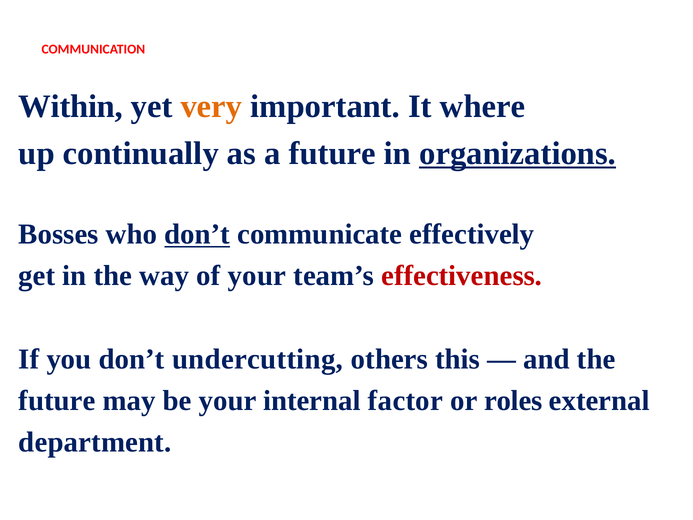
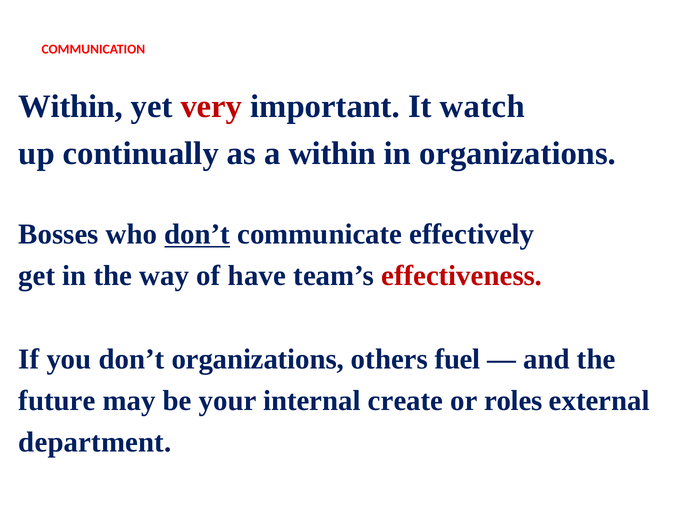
very colour: orange -> red
where: where -> watch
a future: future -> within
organizations at (518, 153) underline: present -> none
of your: your -> have
don’t undercutting: undercutting -> organizations
this: this -> fuel
factor: factor -> create
